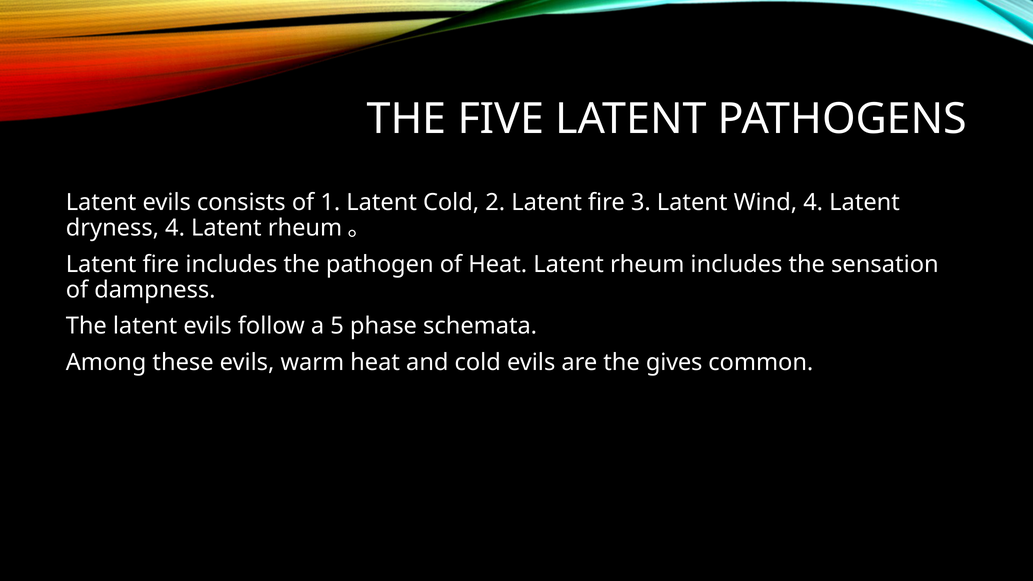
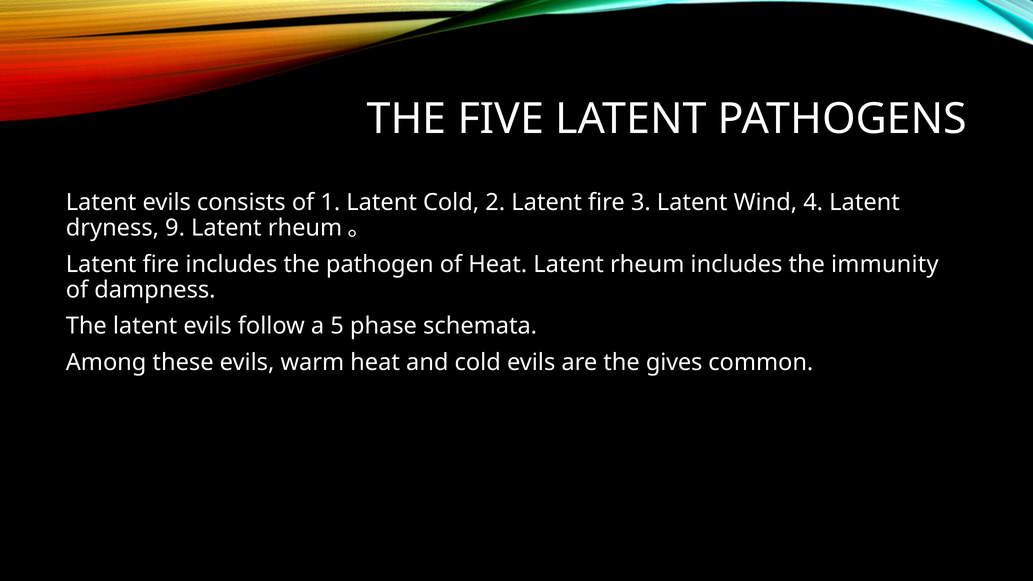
dryness 4: 4 -> 9
sensation: sensation -> immunity
